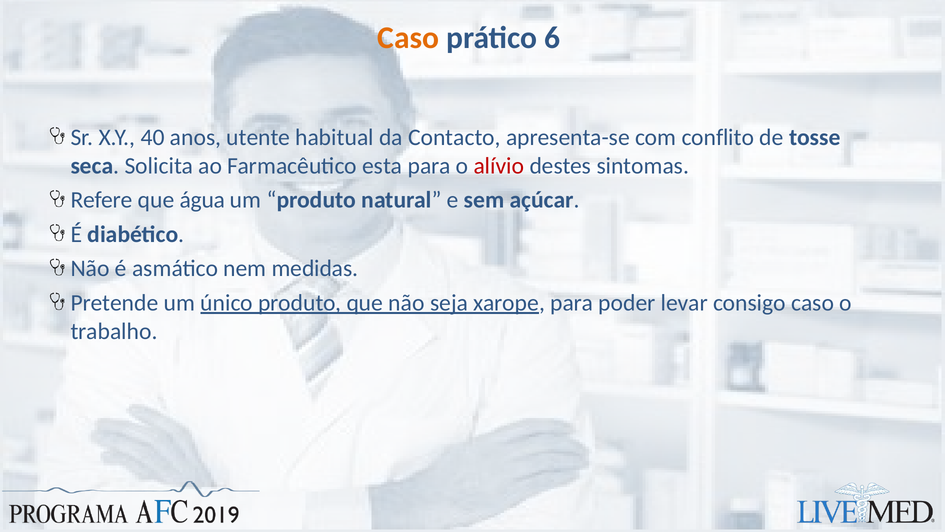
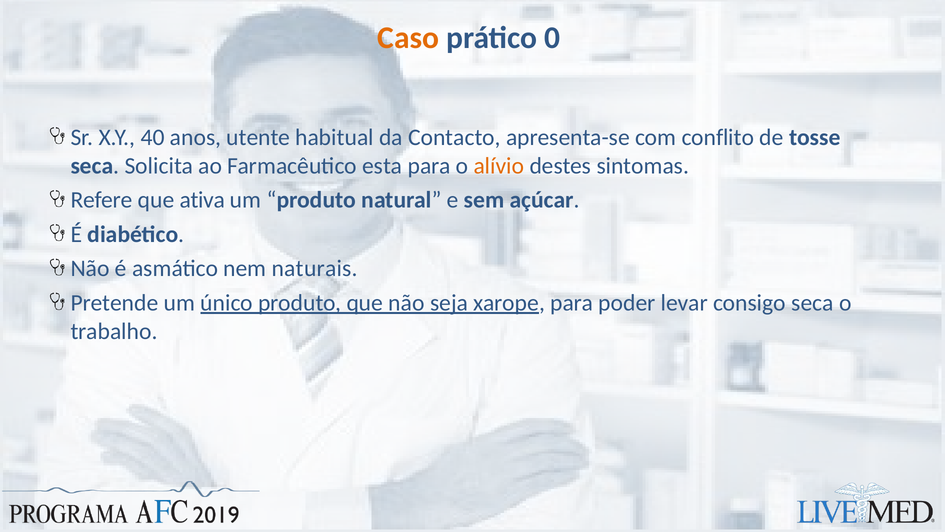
6: 6 -> 0
alívio colour: red -> orange
água: água -> ativa
medidas: medidas -> naturais
consigo caso: caso -> seca
